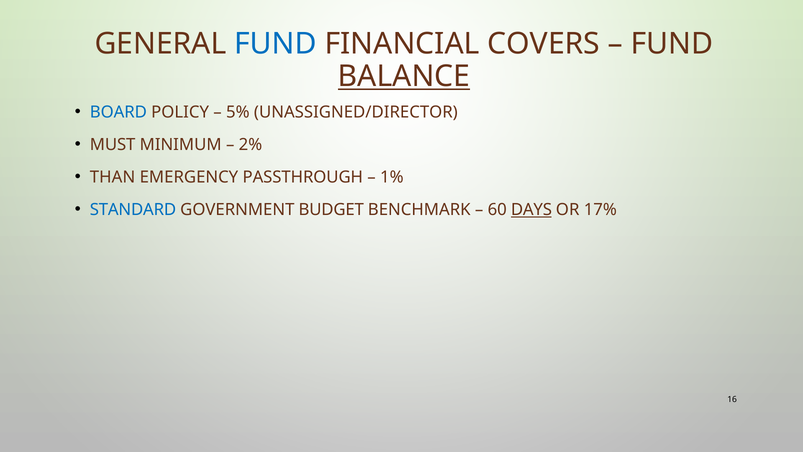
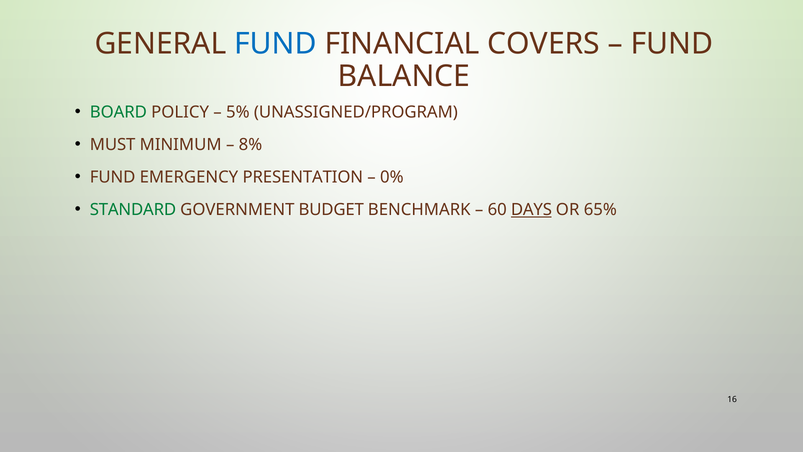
BALANCE underline: present -> none
BOARD colour: blue -> green
UNASSIGNED/DIRECTOR: UNASSIGNED/DIRECTOR -> UNASSIGNED/PROGRAM
2%: 2% -> 8%
THAN at (113, 177): THAN -> FUND
PASSTHROUGH: PASSTHROUGH -> PRESENTATION
1%: 1% -> 0%
STANDARD colour: blue -> green
17%: 17% -> 65%
